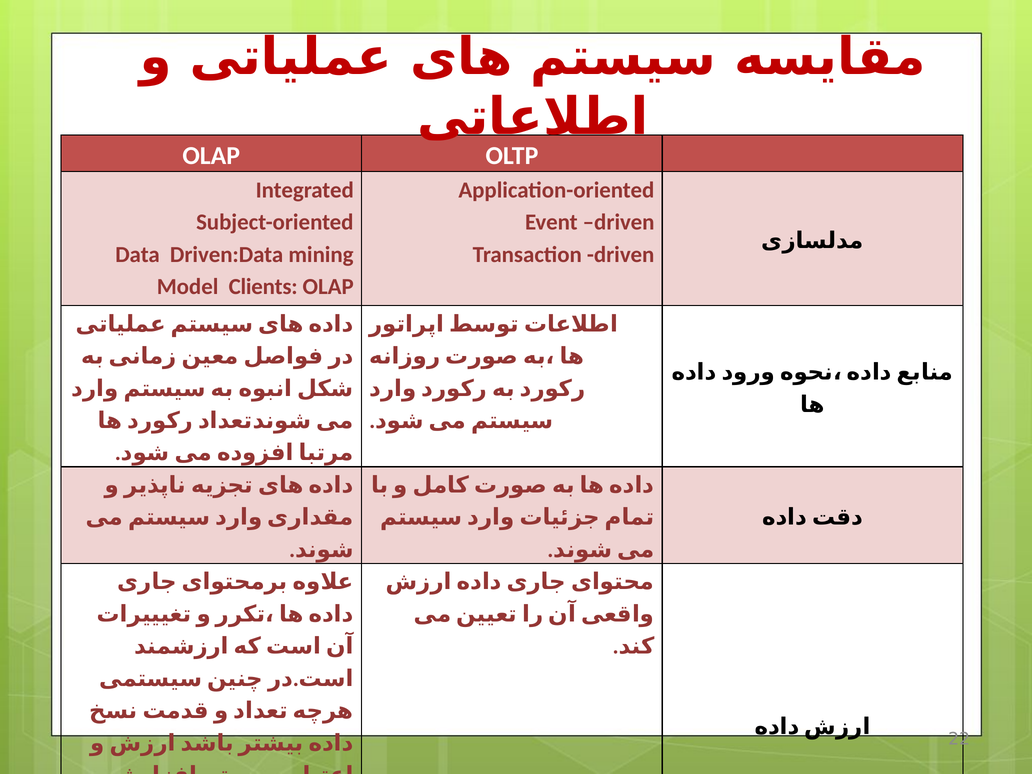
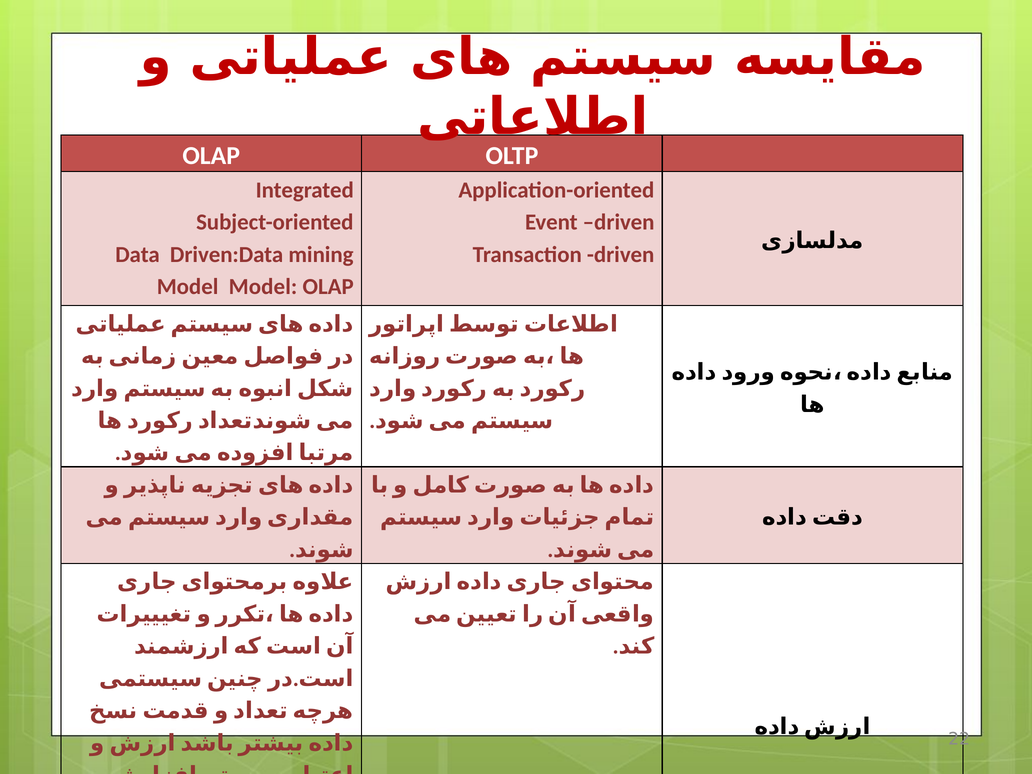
Model Clients: Clients -> Model
